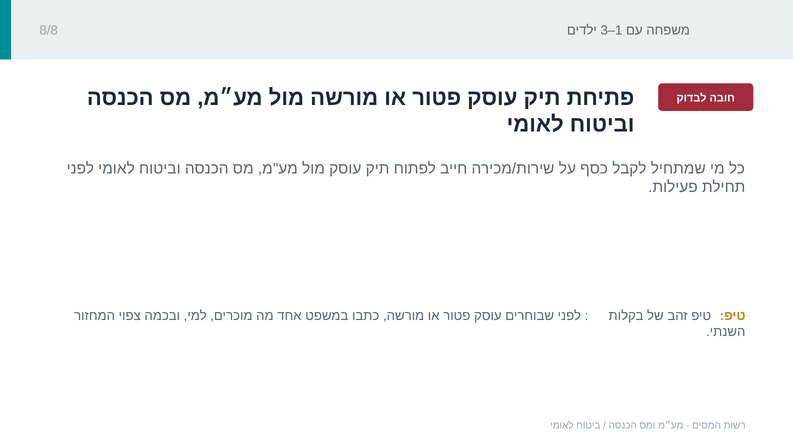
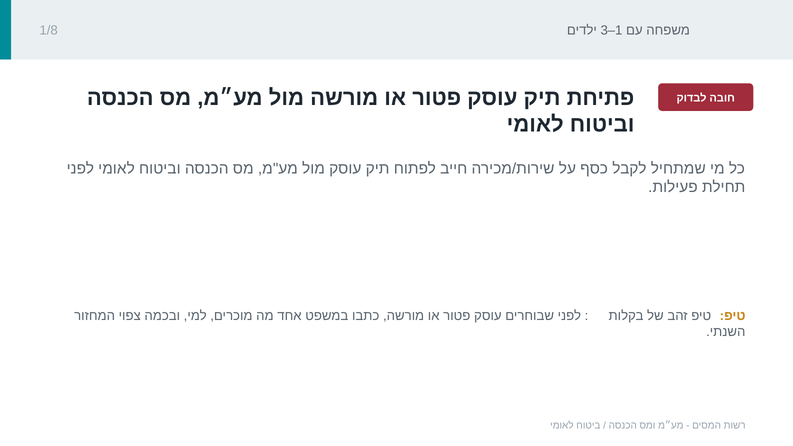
8/8: 8/8 -> 1/8
